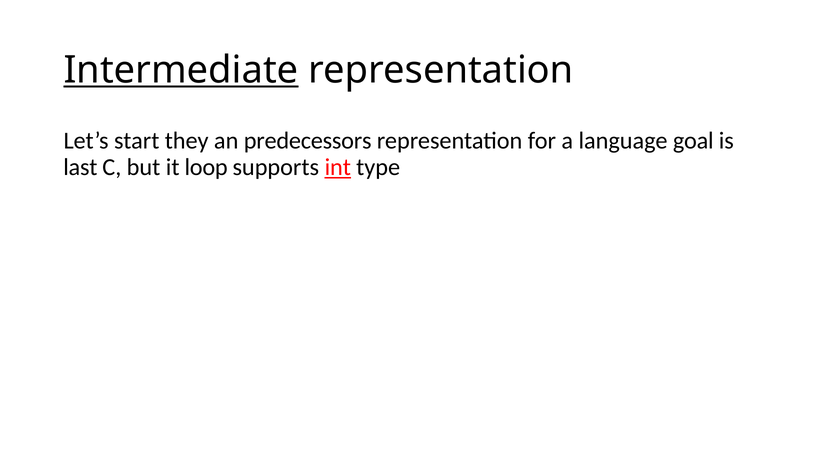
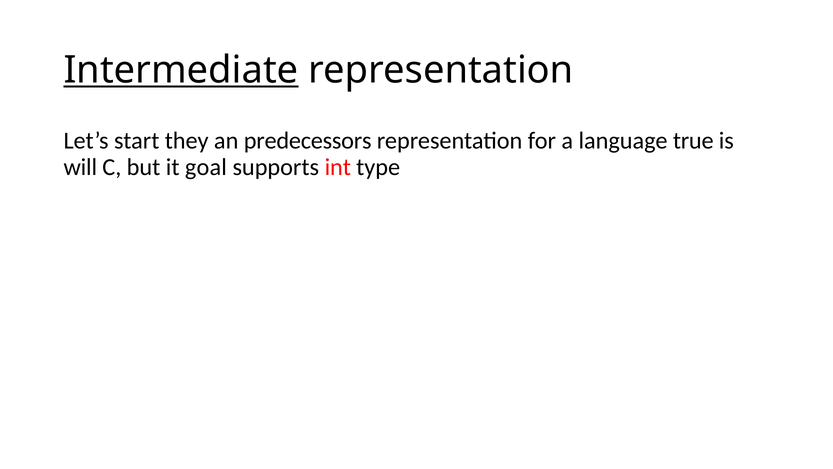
goal: goal -> true
last: last -> will
loop: loop -> goal
int underline: present -> none
